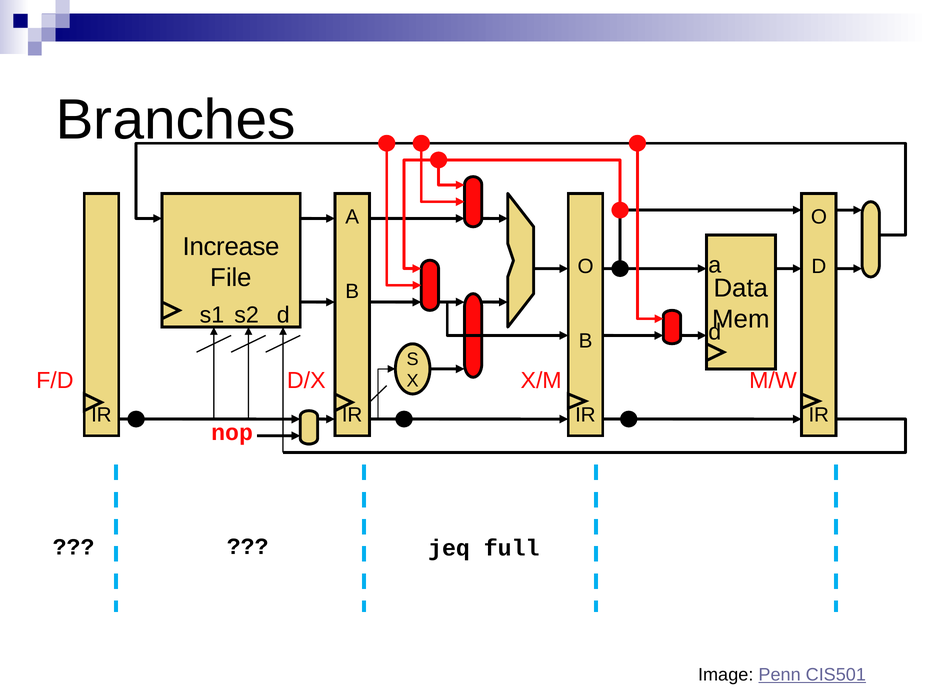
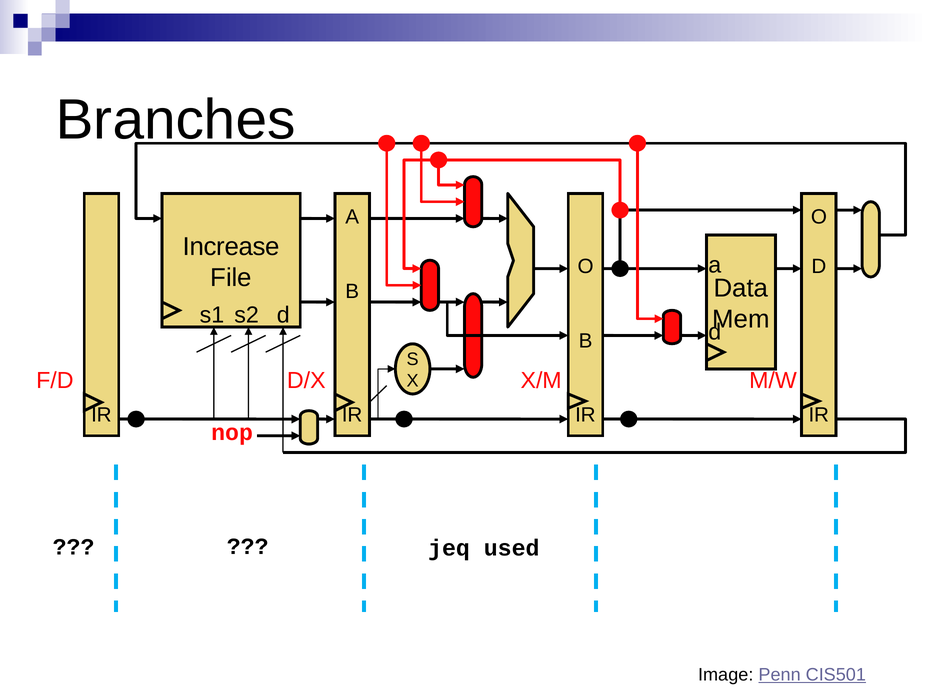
full: full -> used
